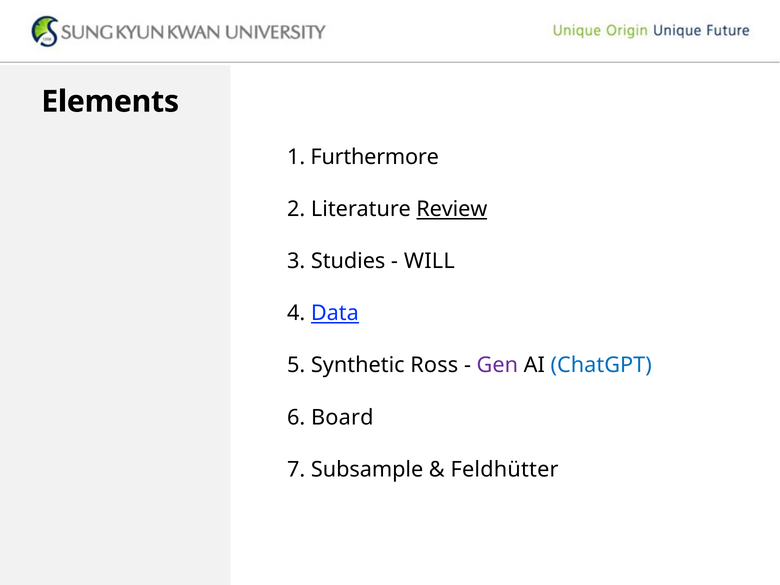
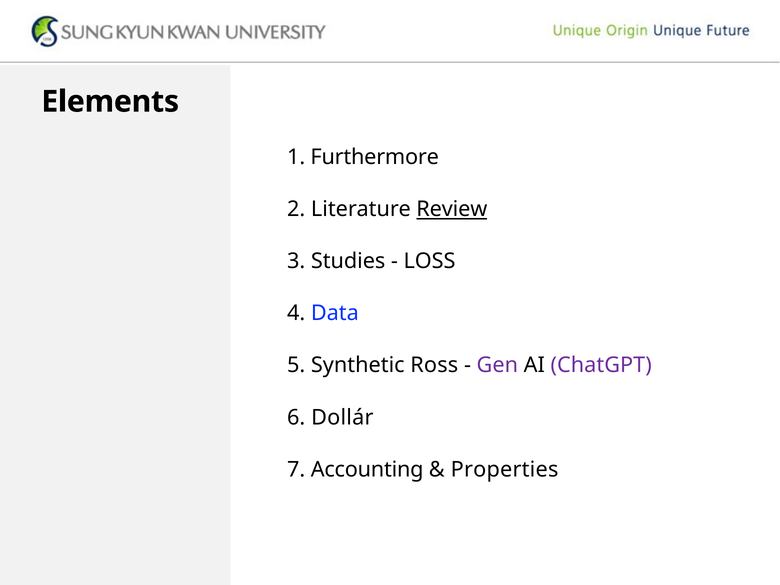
WILL: WILL -> LOSS
Data underline: present -> none
ChatGPT colour: blue -> purple
Board: Board -> Dollár
Subsample: Subsample -> Accounting
Feldhütter: Feldhütter -> Properties
